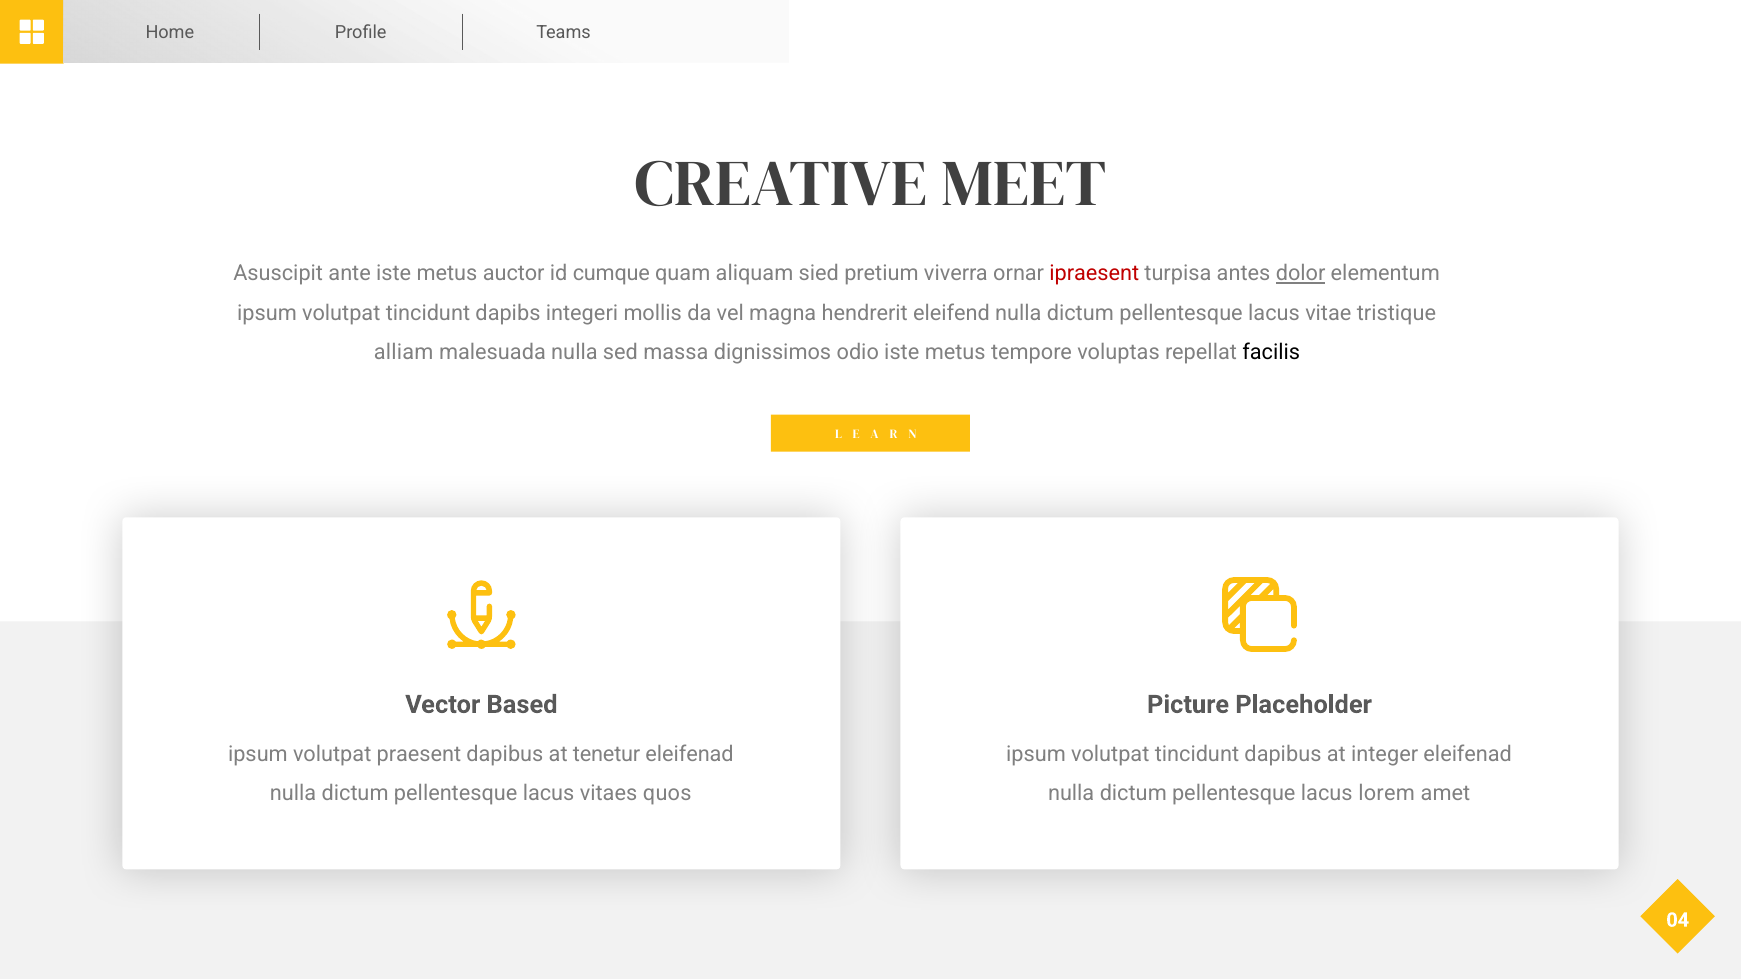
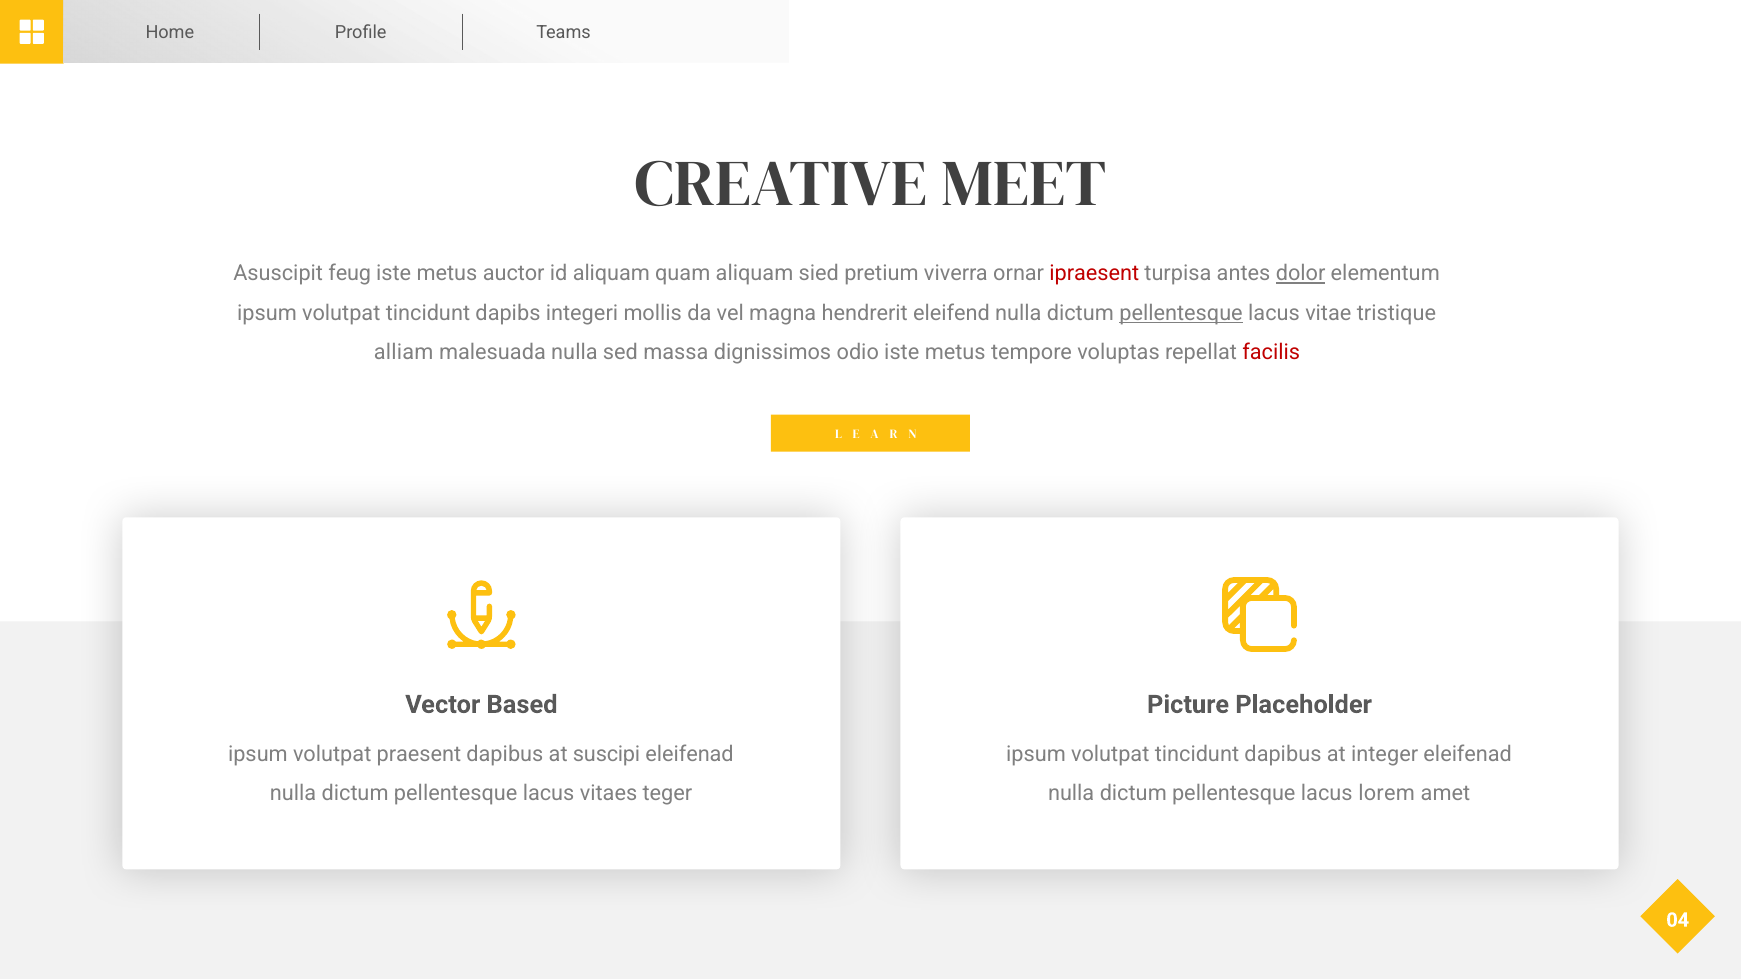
ante: ante -> feug
id cumque: cumque -> aliquam
pellentesque at (1181, 313) underline: none -> present
facilis colour: black -> red
tenetur: tenetur -> suscipi
quos: quos -> teger
